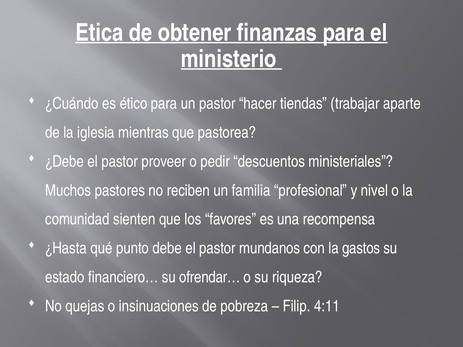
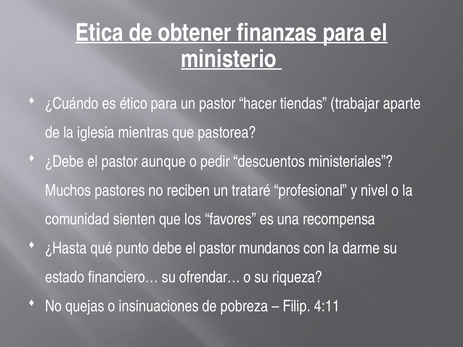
proveer: proveer -> aunque
familia: familia -> trataré
gastos: gastos -> darme
